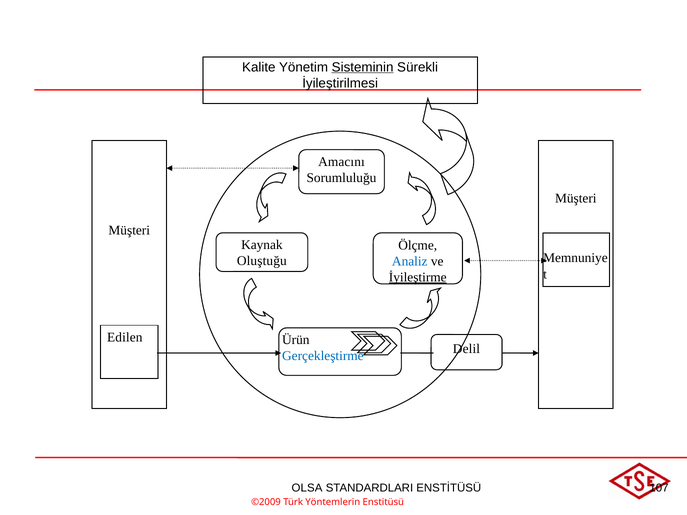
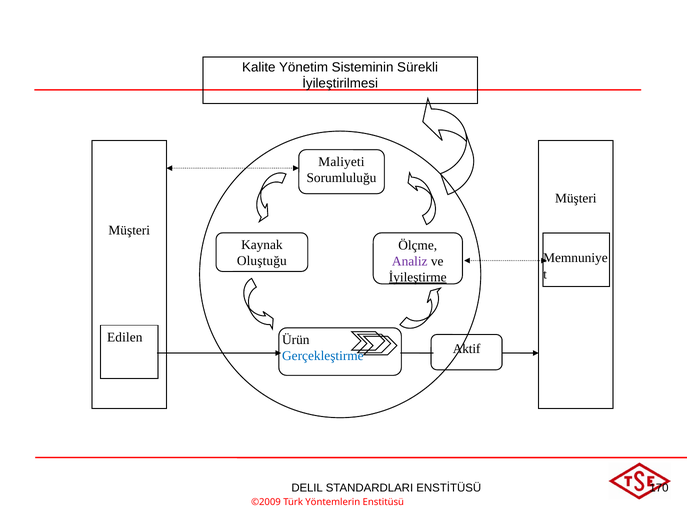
Sisteminin underline: present -> none
Amacını: Amacını -> Maliyeti
Analiz colour: blue -> purple
Delil: Delil -> Aktif
OLSA: OLSA -> DELIL
107: 107 -> 170
